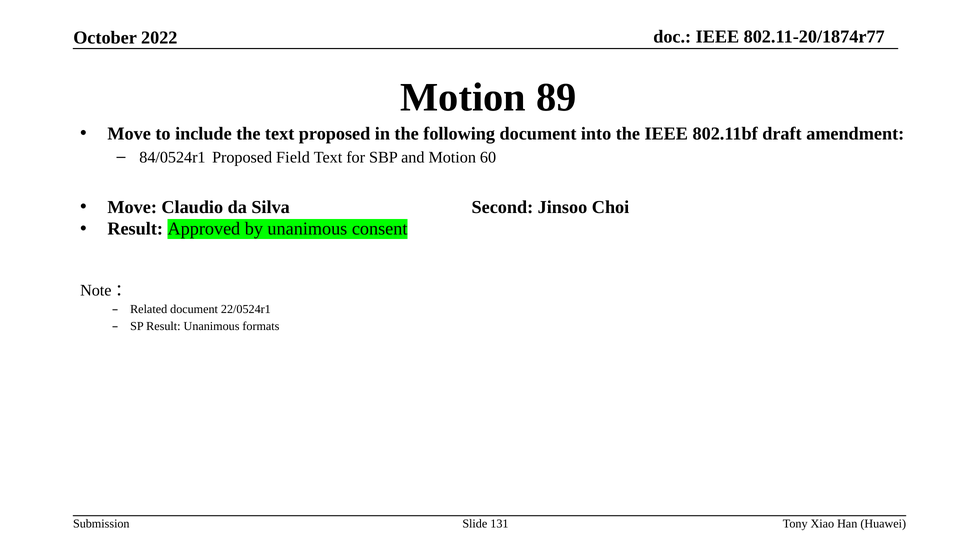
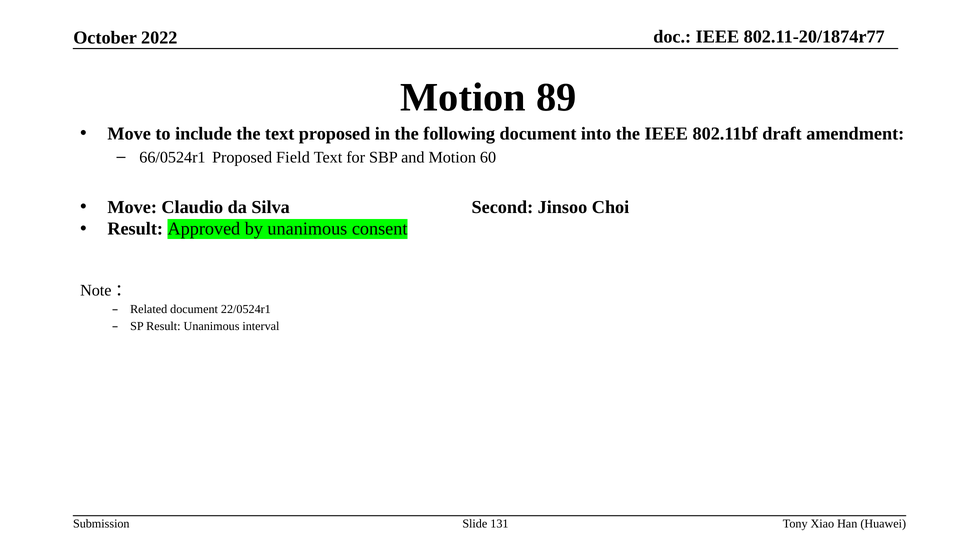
84/0524r1: 84/0524r1 -> 66/0524r1
formats: formats -> interval
